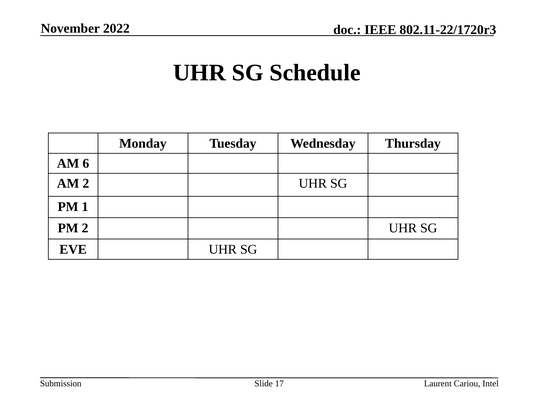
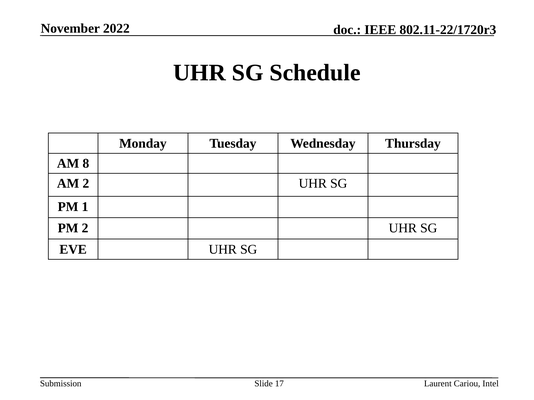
6: 6 -> 8
